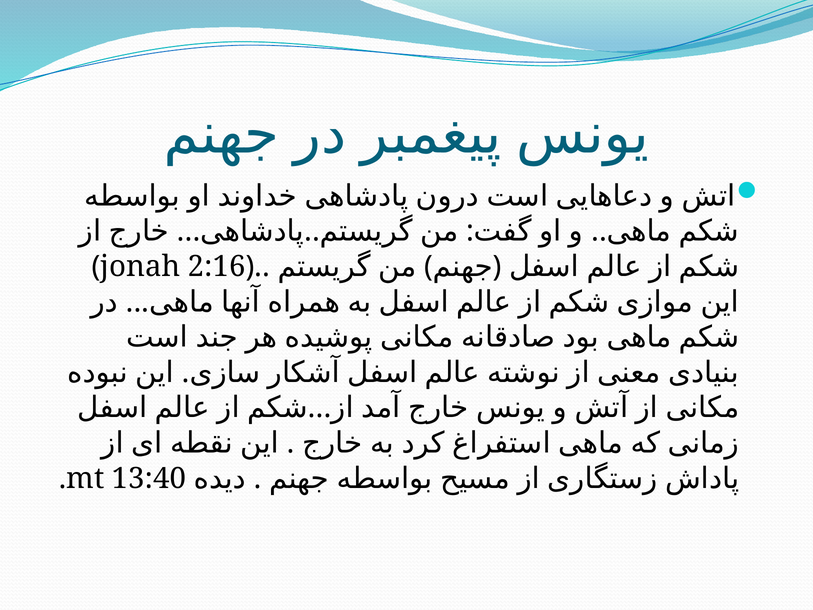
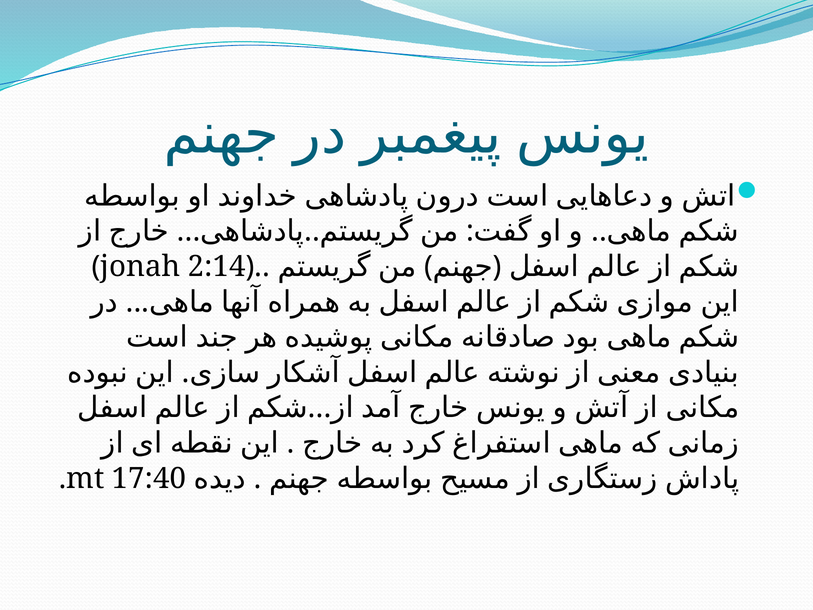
2:16: 2:16 -> 2:14
13:40: 13:40 -> 17:40
